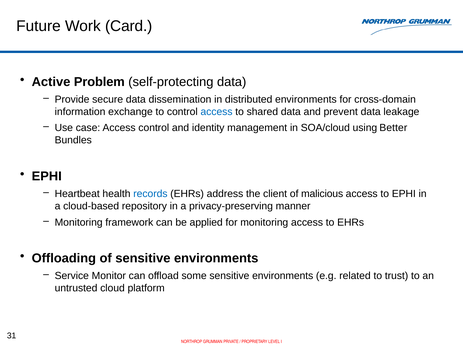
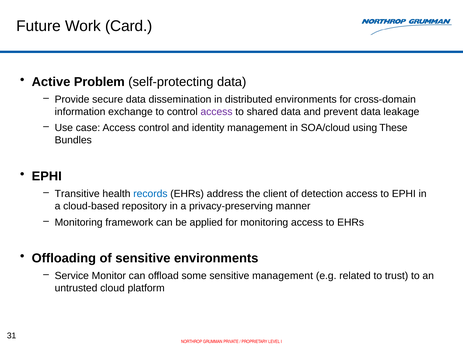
access at (217, 112) colour: blue -> purple
Better: Better -> These
Heartbeat: Heartbeat -> Transitive
malicious: malicious -> detection
some sensitive environments: environments -> management
